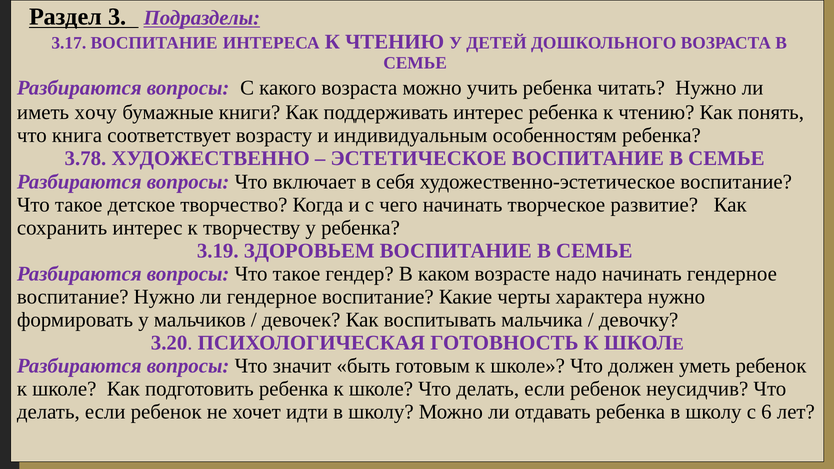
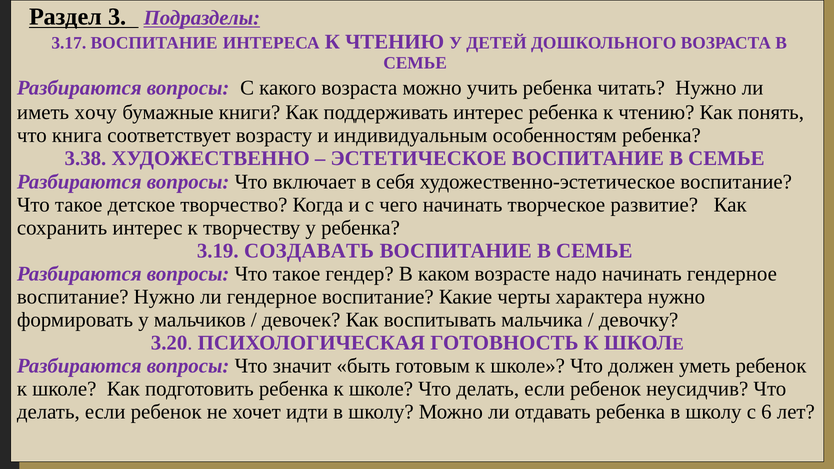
3.78: 3.78 -> 3.38
ЗДОРОВЬЕМ: ЗДОРОВЬЕМ -> СОЗДАВАТЬ
